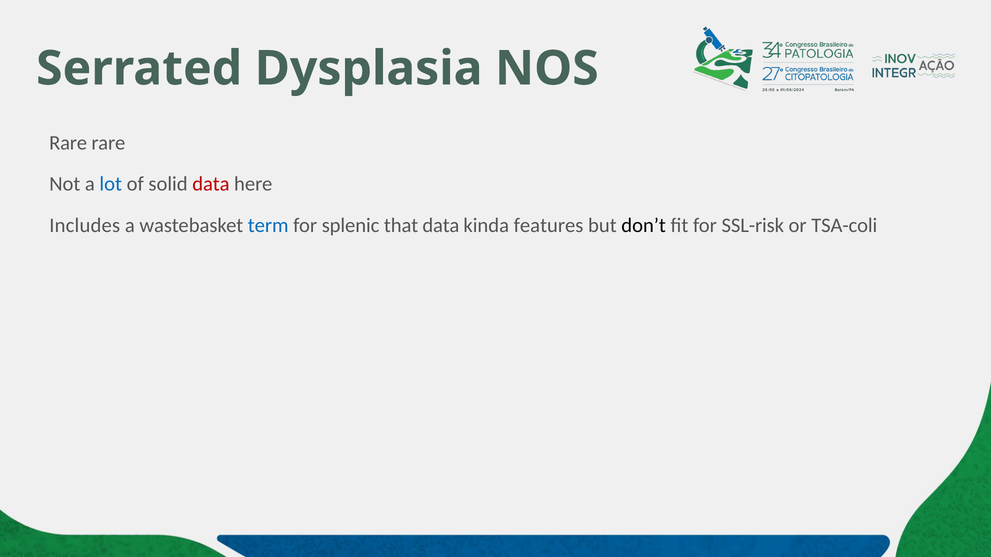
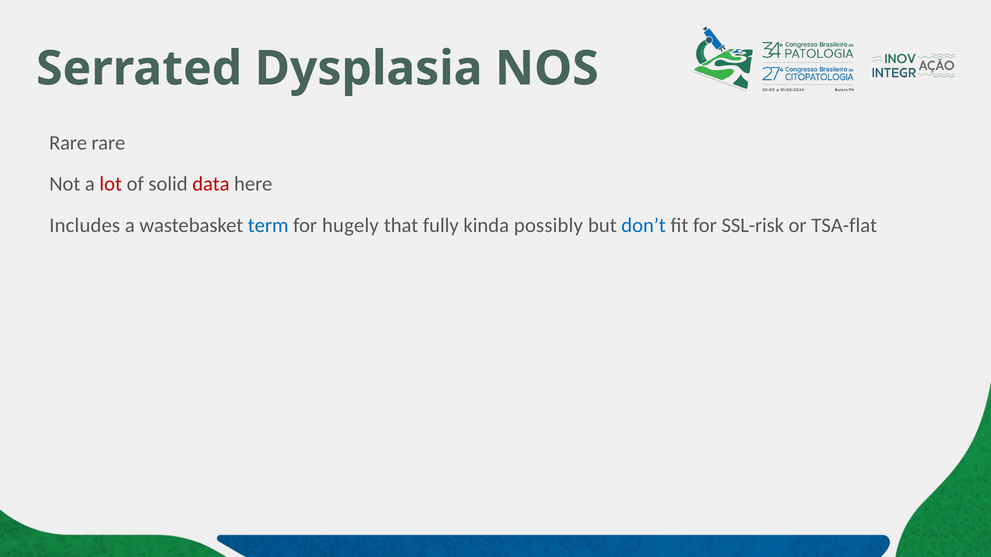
lot colour: blue -> red
splenic: splenic -> hugely
that data: data -> fully
features: features -> possibly
don’t colour: black -> blue
TSA-coli: TSA-coli -> TSA-flat
